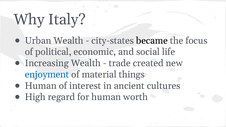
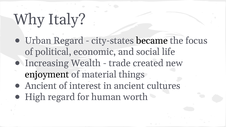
Urban Wealth: Wealth -> Regard
enjoyment colour: blue -> black
Human at (41, 86): Human -> Ancient
